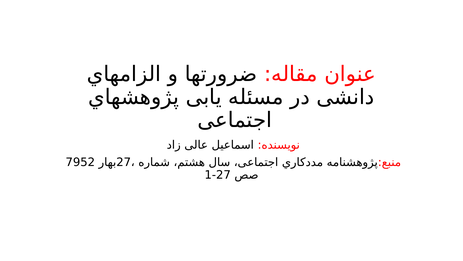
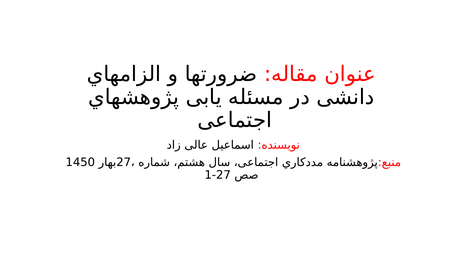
7952: 7952 -> 1450
